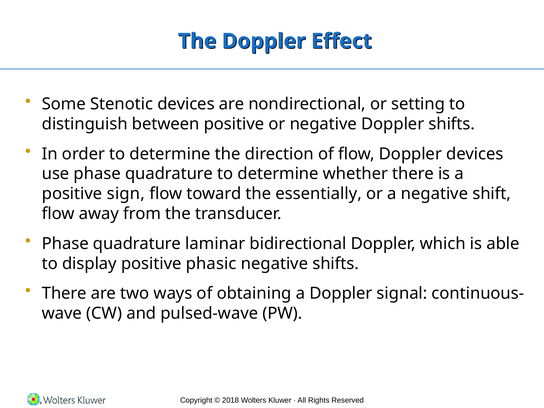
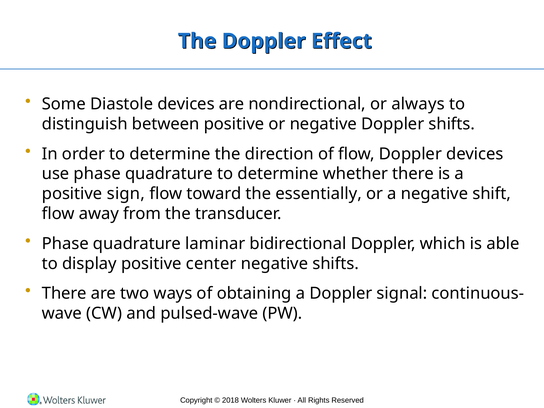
Stenotic: Stenotic -> Diastole
setting: setting -> always
phasic: phasic -> center
